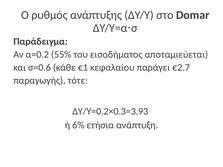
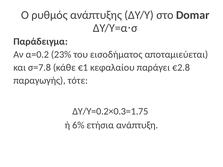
55%: 55% -> 23%
σ=0.6: σ=0.6 -> σ=7.8
€2.7: €2.7 -> €2.8
ΔY/Y=0.2×0.3=3.93: ΔY/Y=0.2×0.3=3.93 -> ΔY/Y=0.2×0.3=1.75
